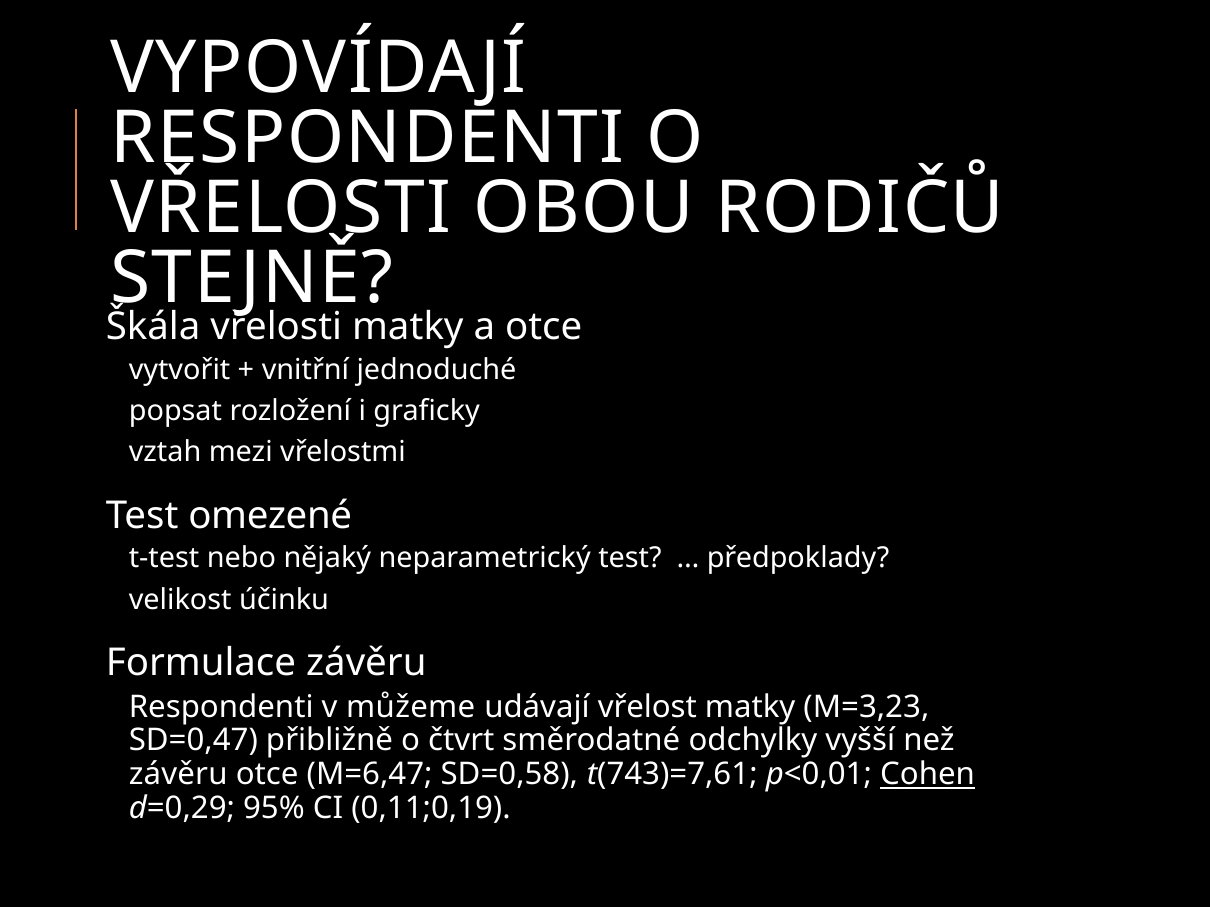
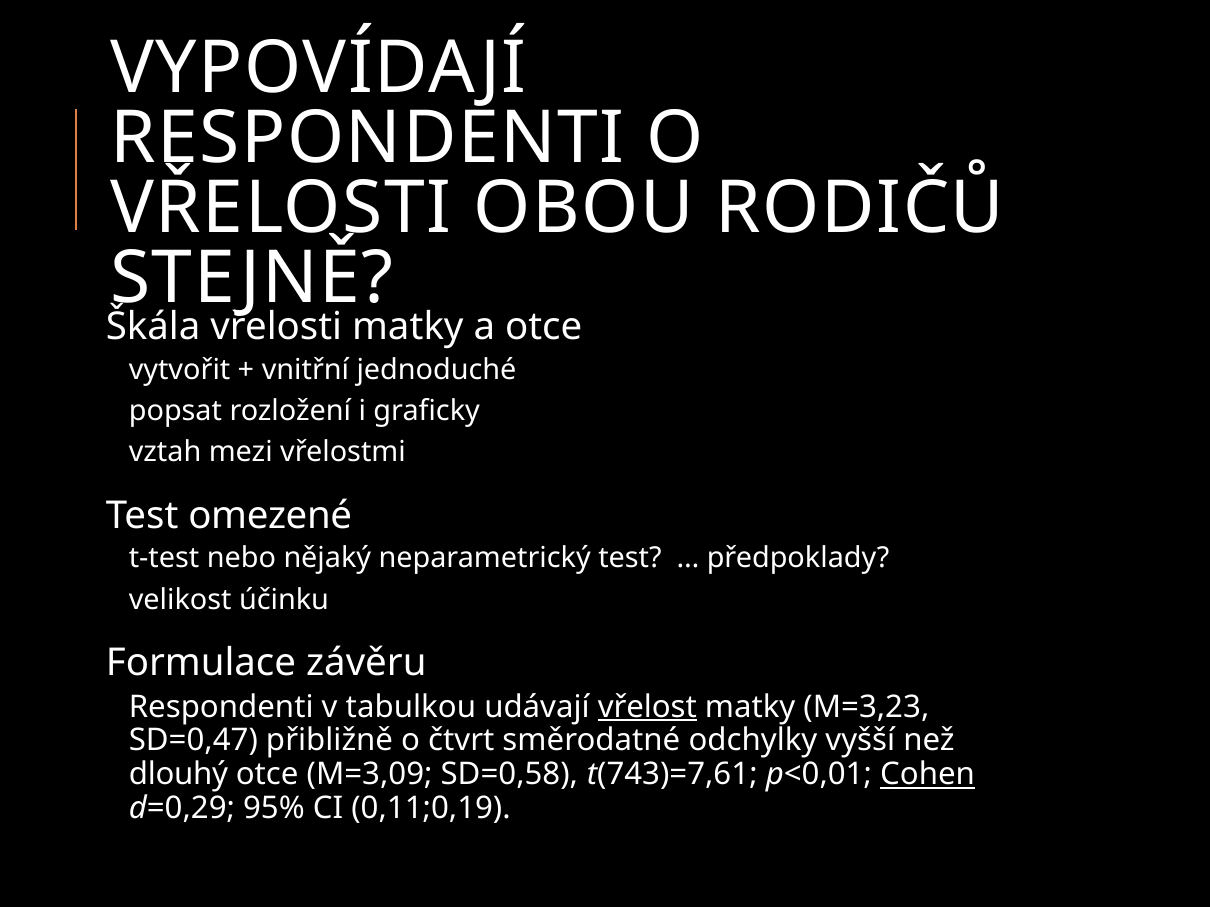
můžeme: můžeme -> tabulkou
vřelost underline: none -> present
závěru at (178, 775): závěru -> dlouhý
M=6,47: M=6,47 -> M=3,09
